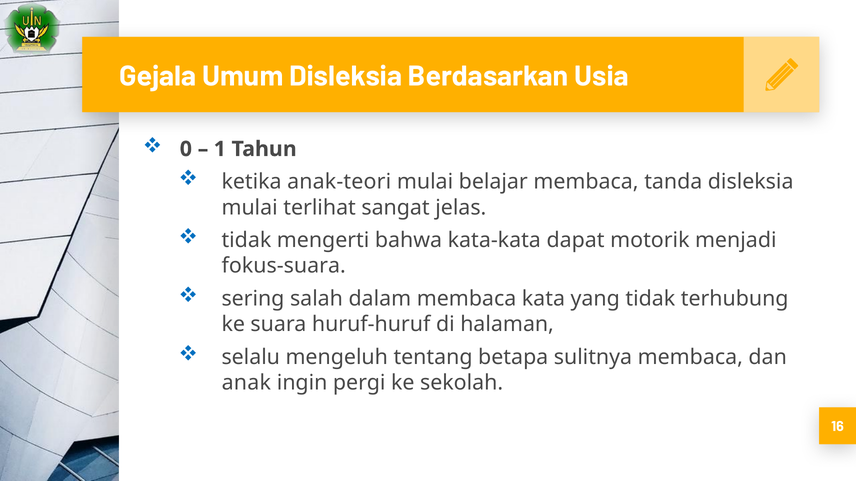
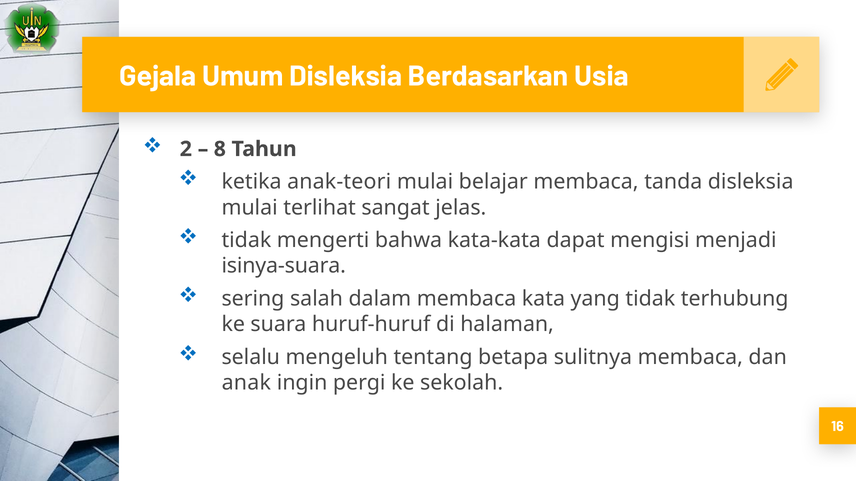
0: 0 -> 2
1: 1 -> 8
motorik: motorik -> mengisi
fokus-suara: fokus-suara -> isinya-suara
